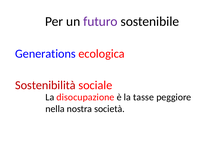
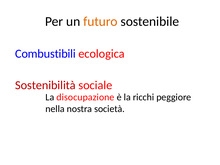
futuro colour: purple -> orange
Generations: Generations -> Combustibili
tasse: tasse -> ricchi
